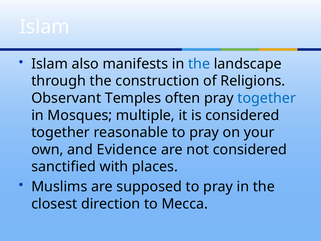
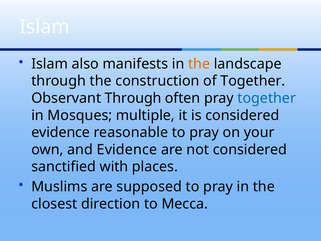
the at (199, 64) colour: blue -> orange
of Religions: Religions -> Together
Observant Temples: Temples -> Through
together at (61, 132): together -> evidence
